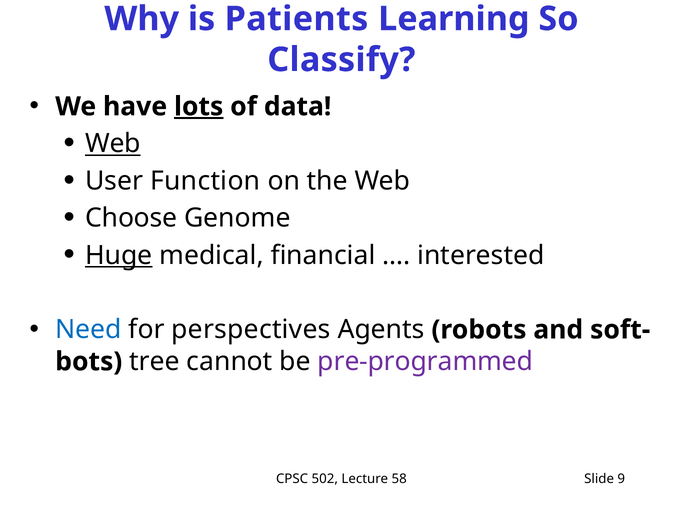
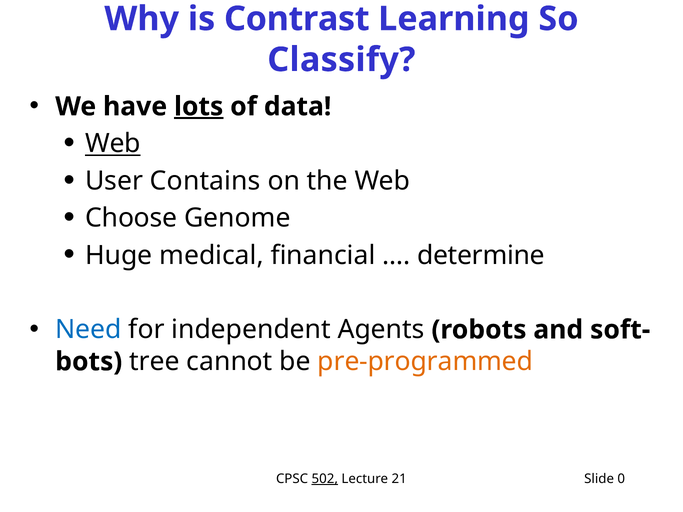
Patients: Patients -> Contrast
Function: Function -> Contains
Huge underline: present -> none
interested: interested -> determine
perspectives: perspectives -> independent
pre-programmed colour: purple -> orange
502 underline: none -> present
58: 58 -> 21
9: 9 -> 0
